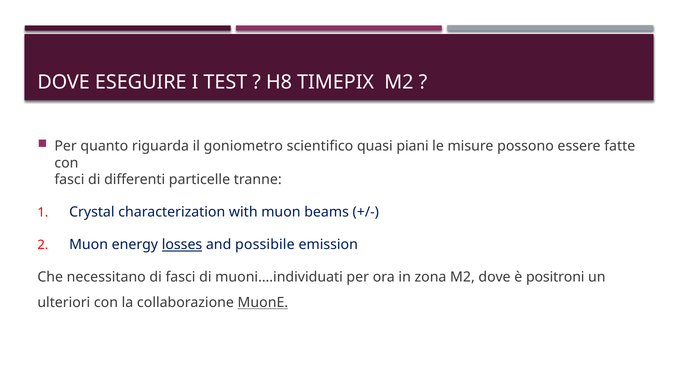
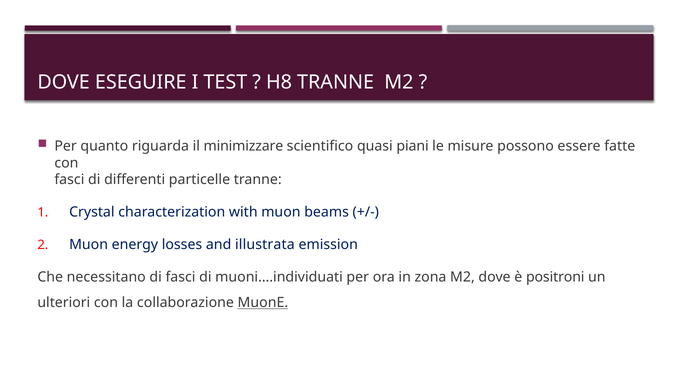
H8 TIMEPIX: TIMEPIX -> TRANNE
goniometro: goniometro -> minimizzare
losses underline: present -> none
possibile: possibile -> illustrata
